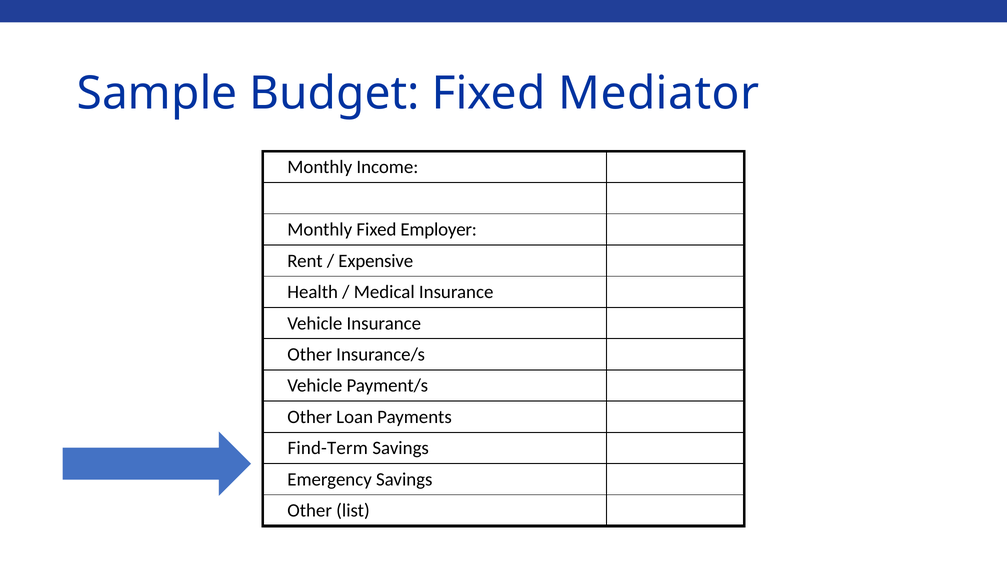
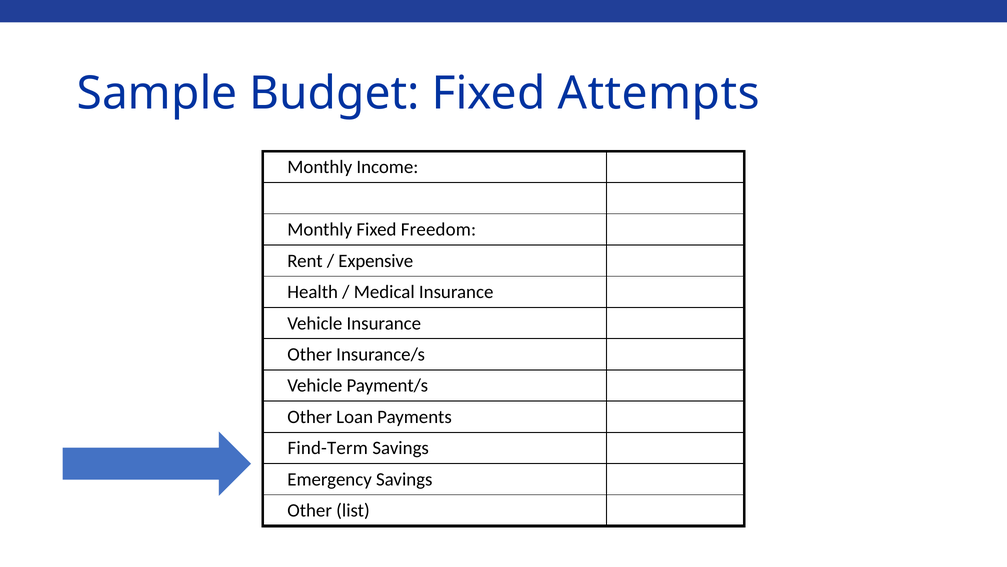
Mediator: Mediator -> Attempts
Employer: Employer -> Freedom
